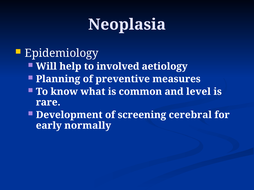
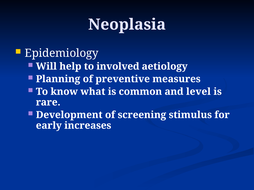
cerebral: cerebral -> stimulus
normally: normally -> increases
